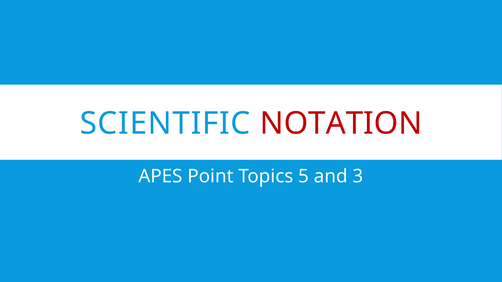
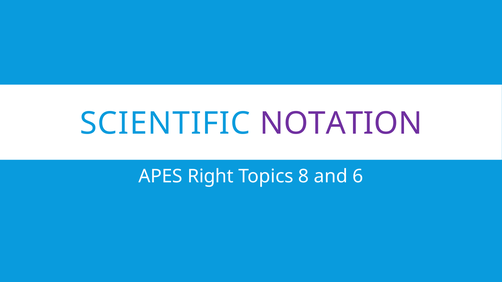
NOTATION colour: red -> purple
Point: Point -> Right
5: 5 -> 8
3: 3 -> 6
